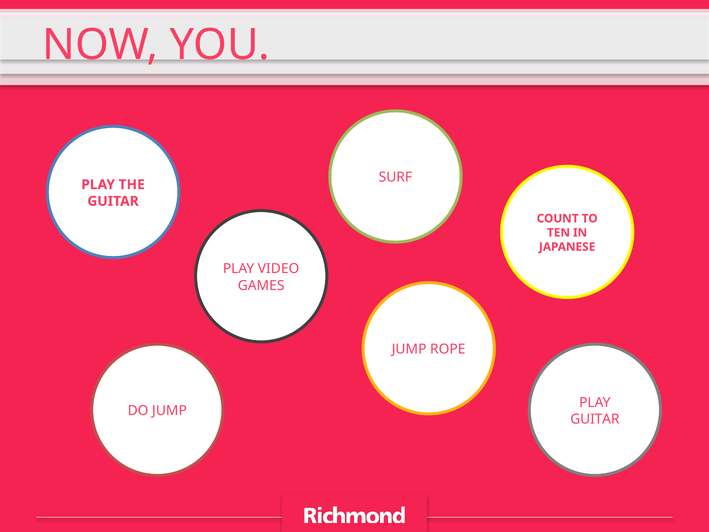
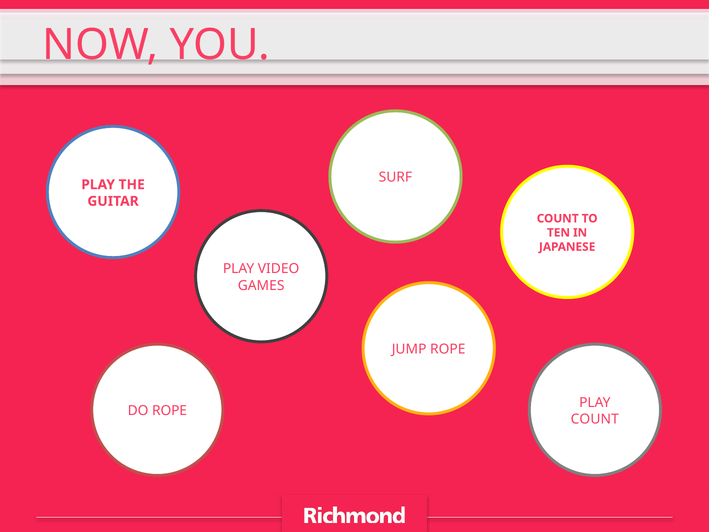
DO JUMP: JUMP -> ROPE
GUITAR at (595, 419): GUITAR -> COUNT
